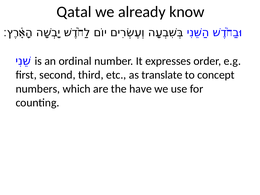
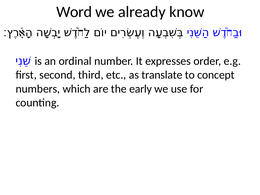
Qatal: Qatal -> Word
have: have -> early
